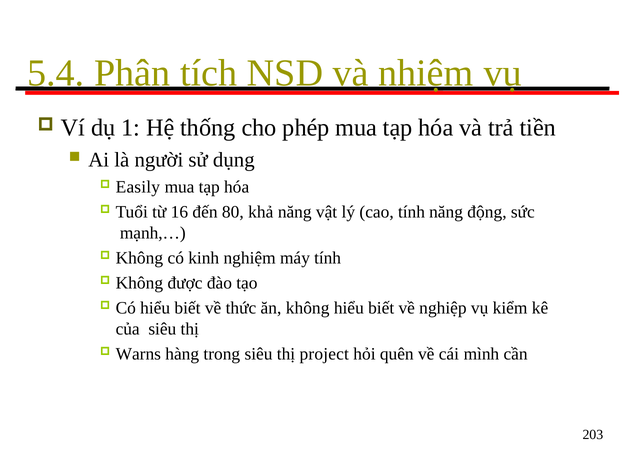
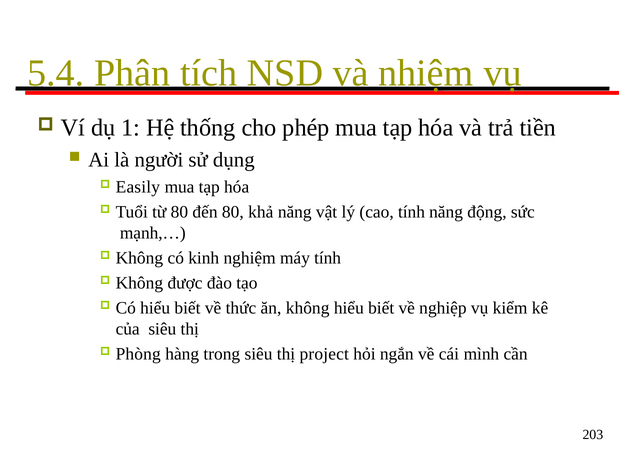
từ 16: 16 -> 80
Warns: Warns -> Phòng
quên: quên -> ngắn
